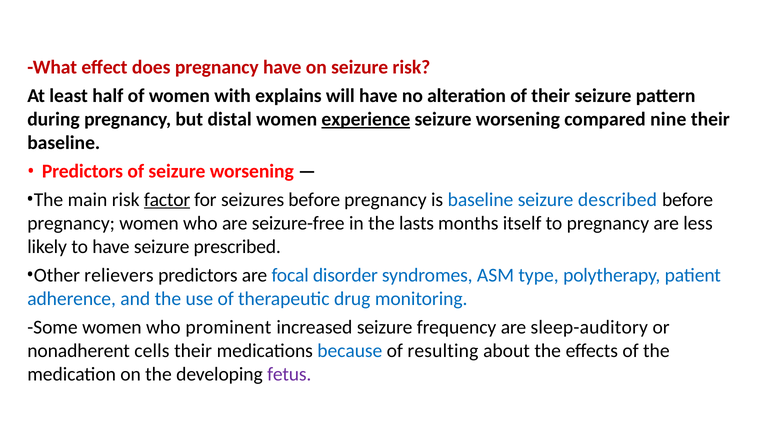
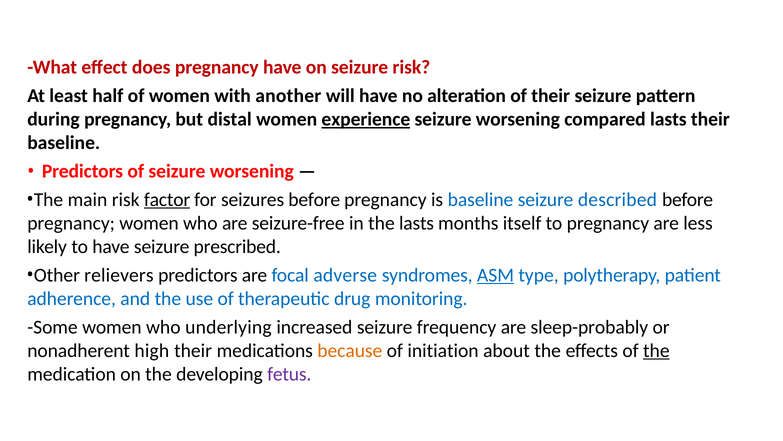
explains: explains -> another
compared nine: nine -> lasts
disorder: disorder -> adverse
ASM underline: none -> present
prominent: prominent -> underlying
sleep-auditory: sleep-auditory -> sleep-probably
cells: cells -> high
because colour: blue -> orange
resulting: resulting -> initiation
the at (656, 350) underline: none -> present
